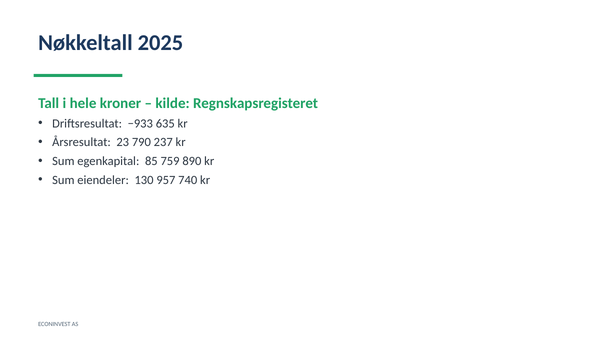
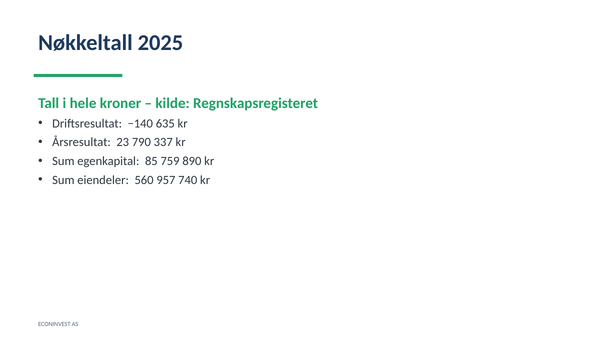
−933: −933 -> −140
237: 237 -> 337
130: 130 -> 560
